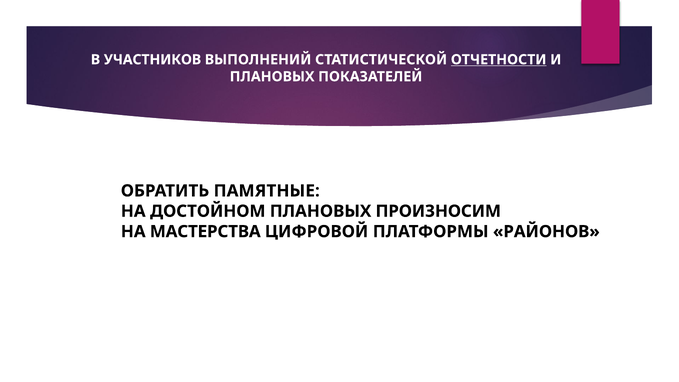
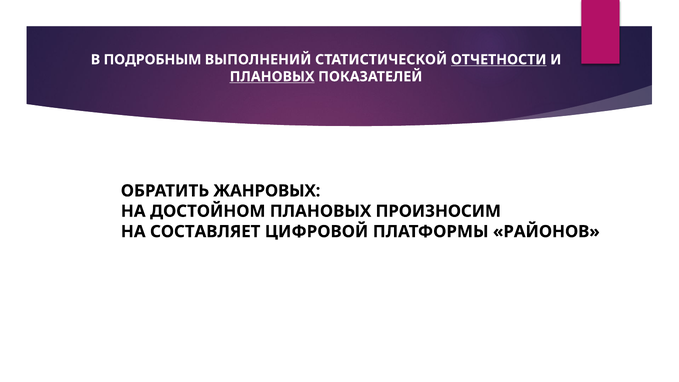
УЧАСТНИКОВ: УЧАСТНИКОВ -> ПОДРОБНЫМ
ПЛАНОВЫХ at (272, 77) underline: none -> present
ПАМЯТНЫЕ: ПАМЯТНЫЕ -> ЖАНРОВЫХ
МАСТЕРСТВА: МАСТЕРСТВА -> СОСТАВЛЯЕТ
